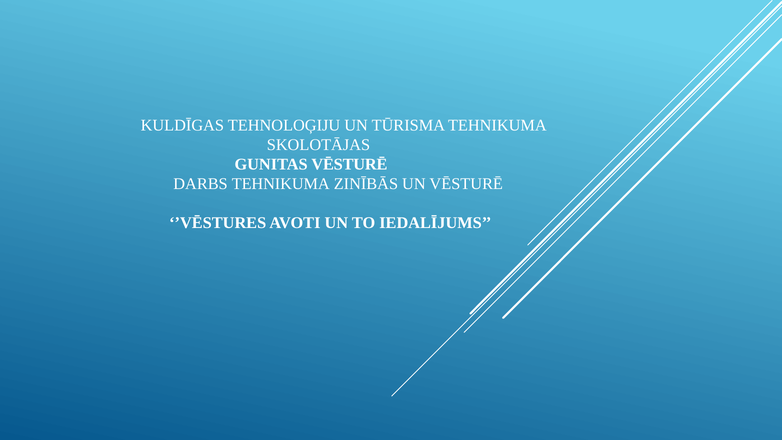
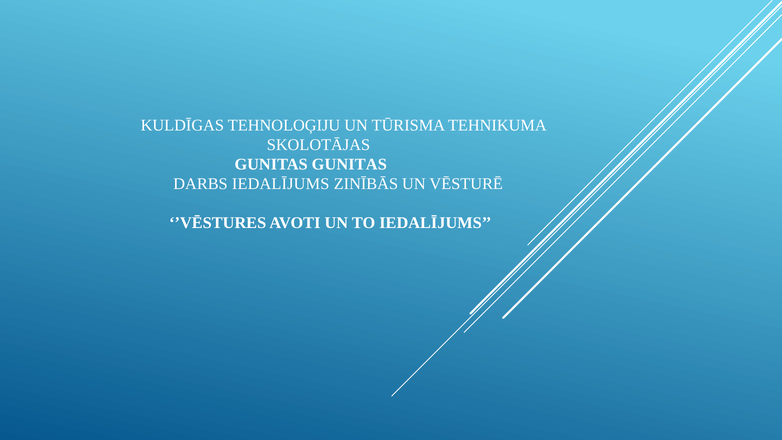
GUNITAS VĒSTURĒ: VĒSTURĒ -> GUNITAS
DARBS TEHNIKUMA: TEHNIKUMA -> IEDALĪJUMS
